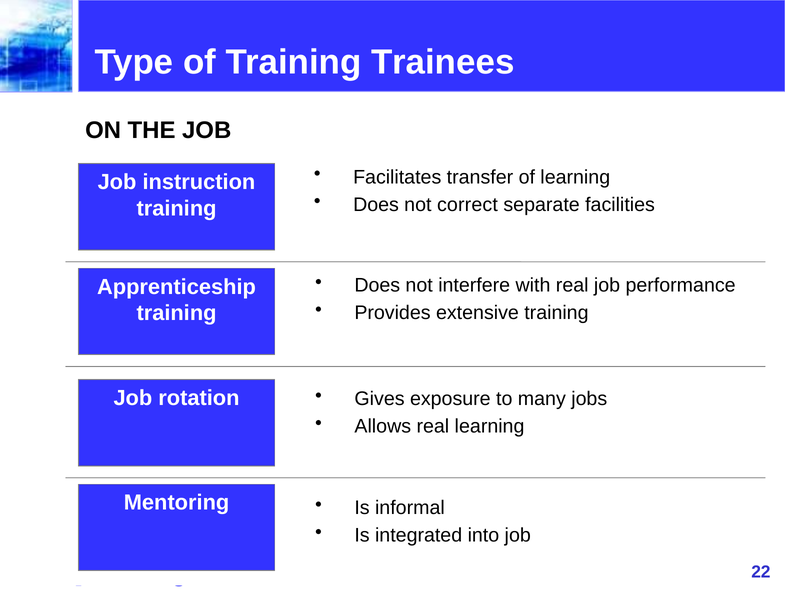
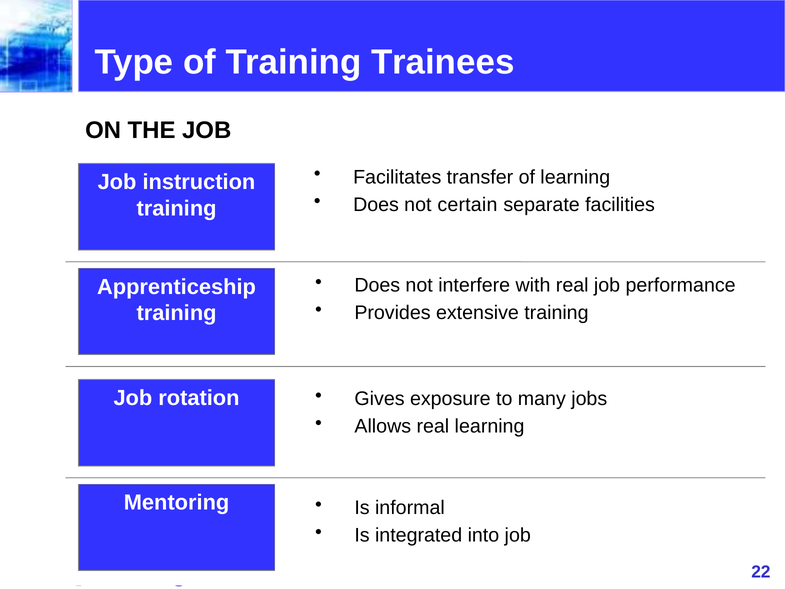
correct: correct -> certain
